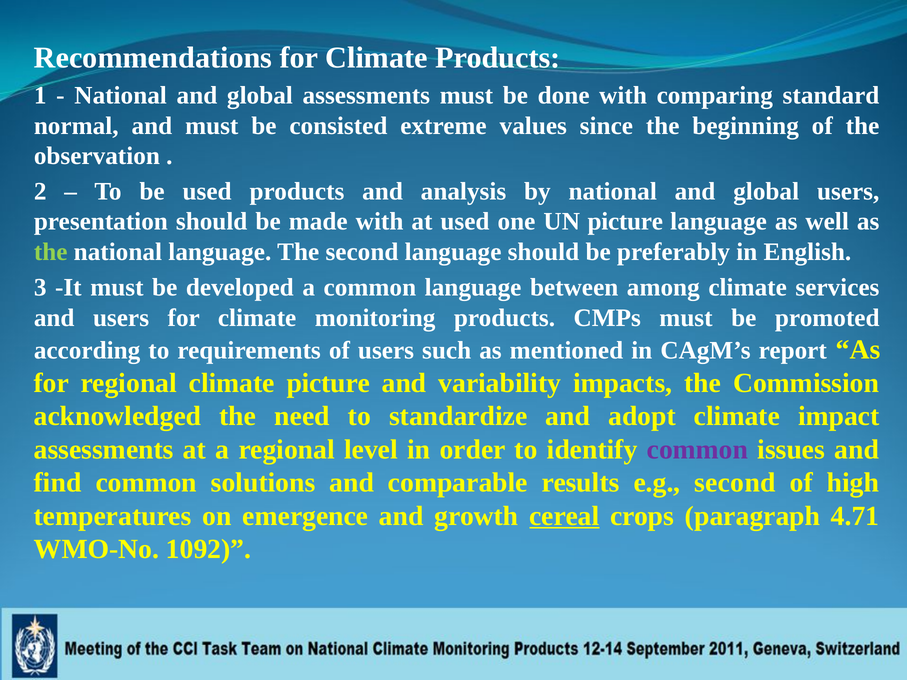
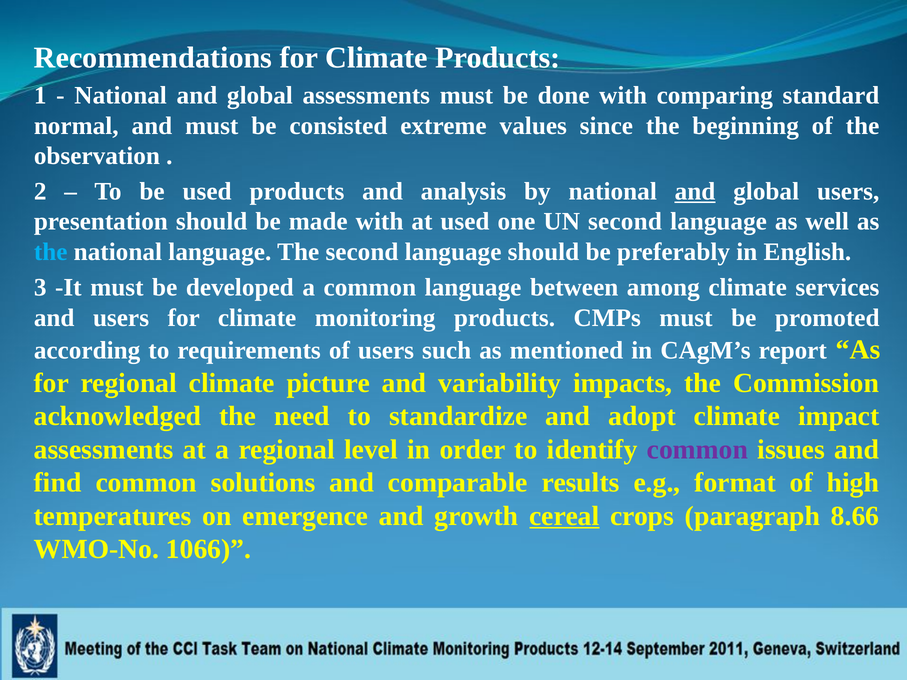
and at (695, 191) underline: none -> present
UN picture: picture -> second
the at (51, 252) colour: light green -> light blue
e.g second: second -> format
4.71: 4.71 -> 8.66
1092: 1092 -> 1066
